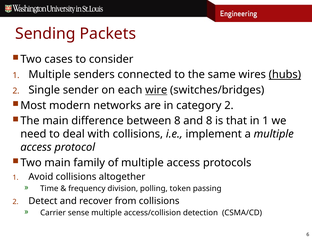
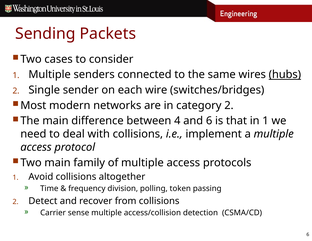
wire underline: present -> none
between 8: 8 -> 4
and 8: 8 -> 6
